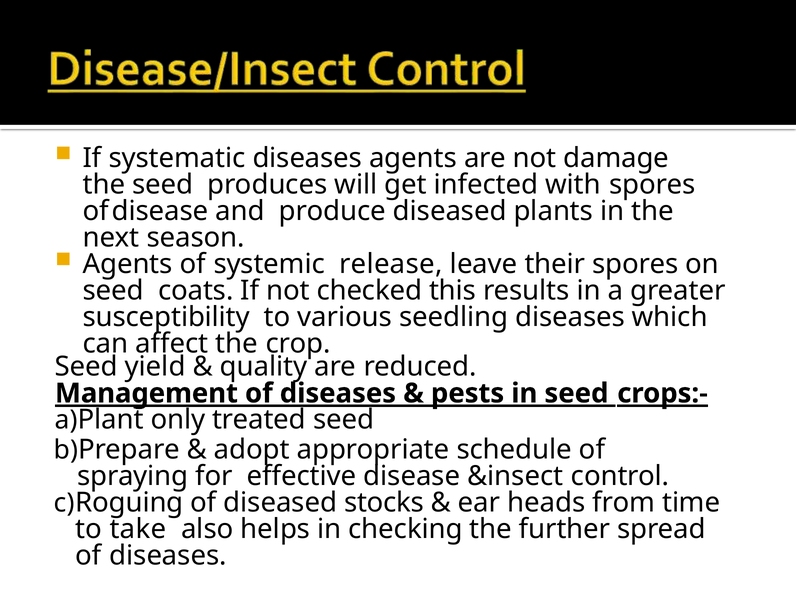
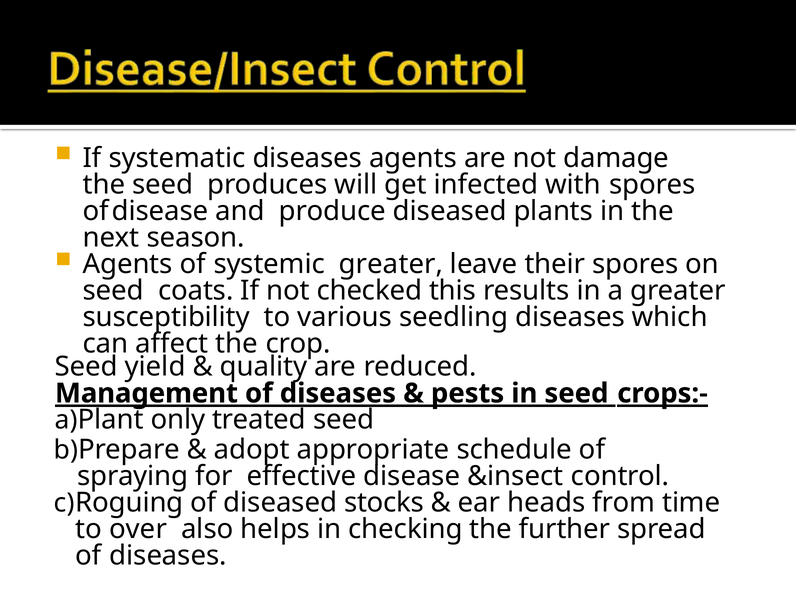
systemic release: release -> greater
take: take -> over
